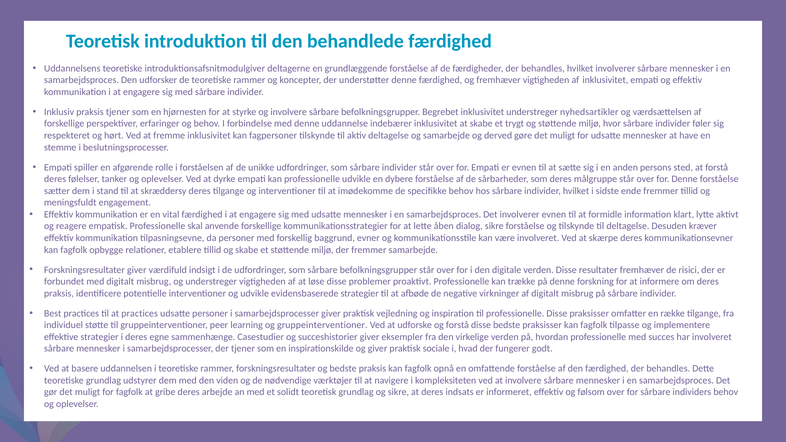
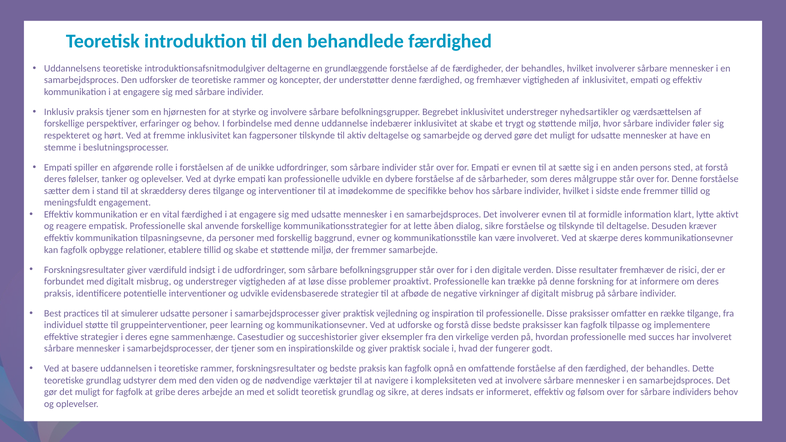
at practices: practices -> simulerer
og gruppeinterventioner: gruppeinterventioner -> kommunikationsevner
